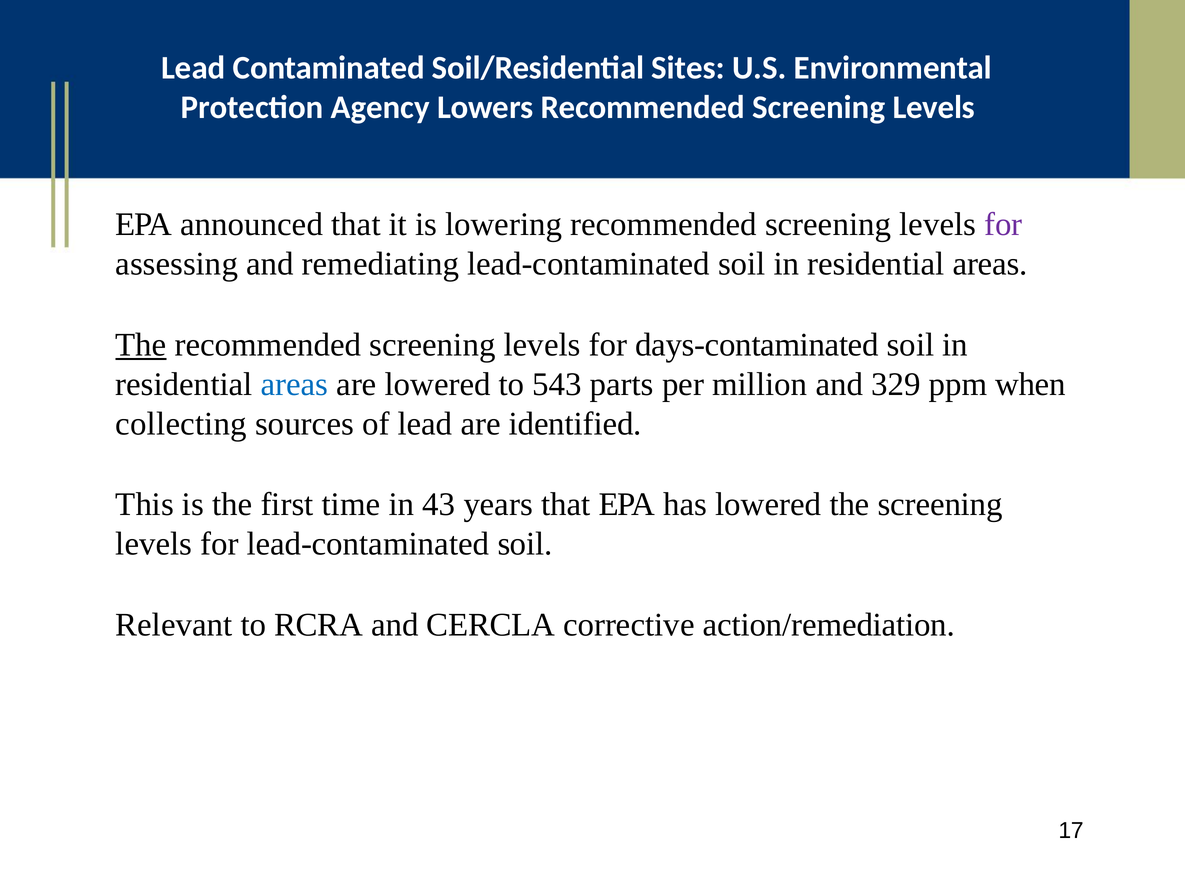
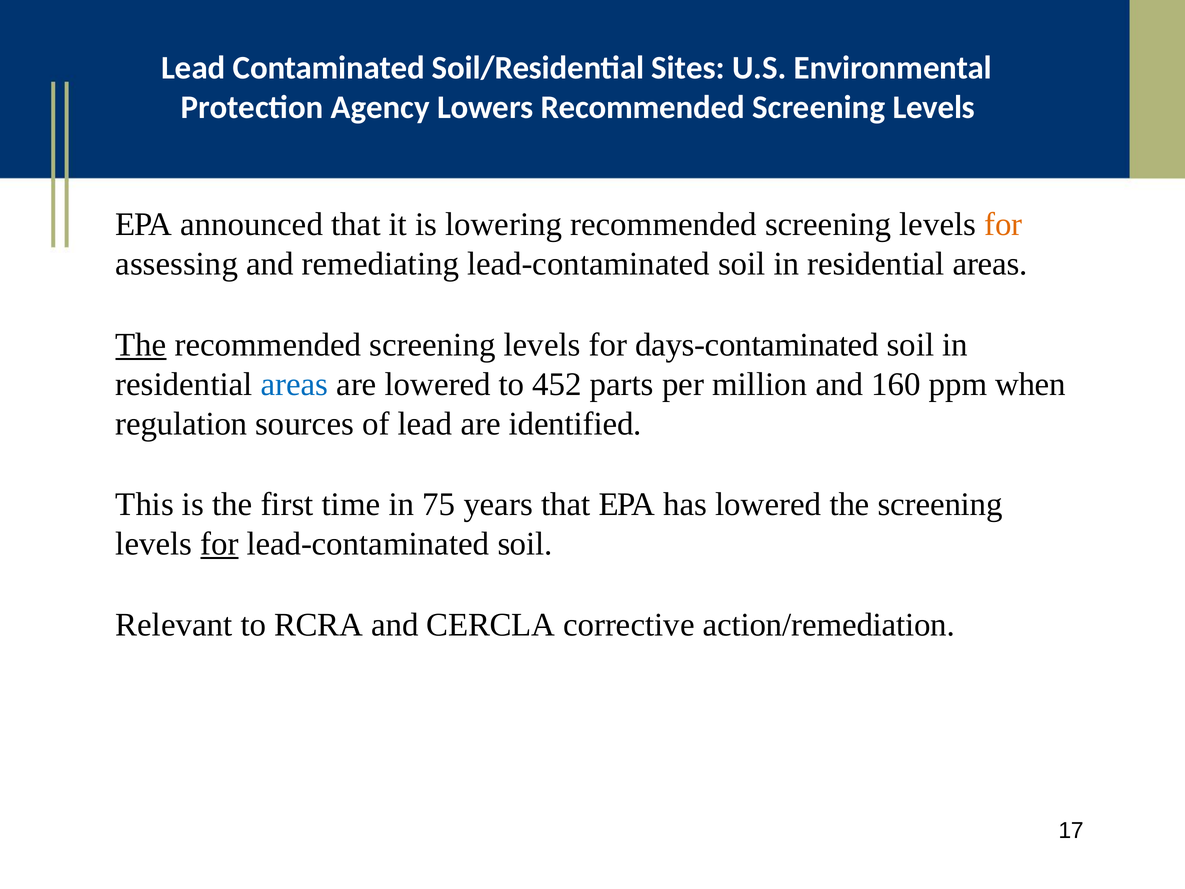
for at (1003, 224) colour: purple -> orange
543: 543 -> 452
329: 329 -> 160
collecting: collecting -> regulation
43: 43 -> 75
for at (220, 544) underline: none -> present
